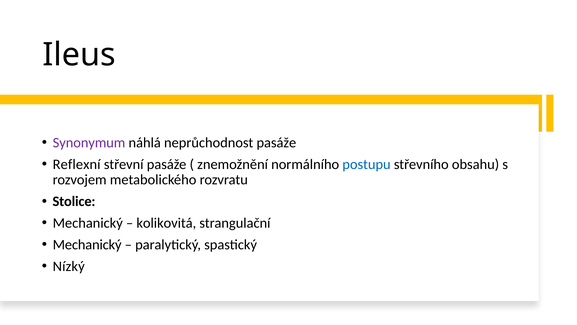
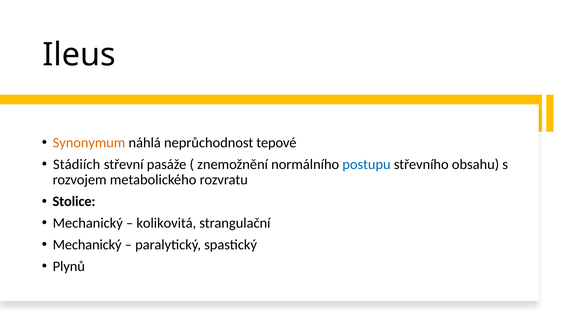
Synonymum colour: purple -> orange
neprůchodnost pasáže: pasáže -> tepové
Reflexní: Reflexní -> Stádiích
Nízký: Nízký -> Plynů
